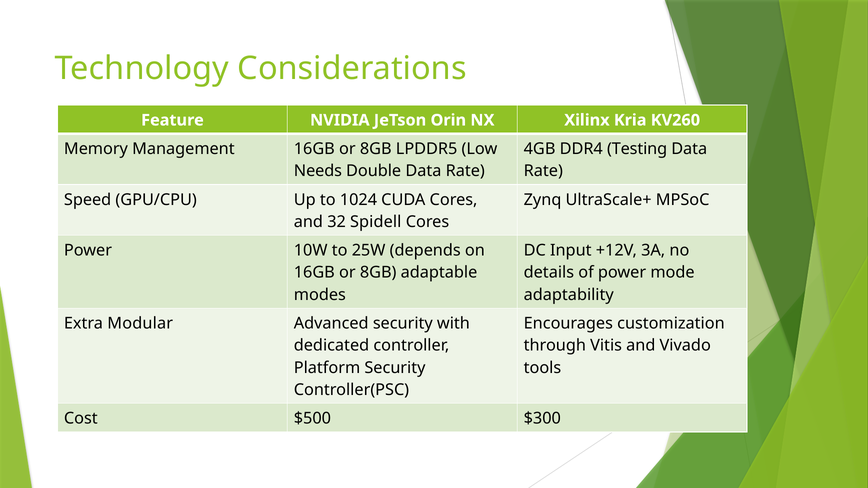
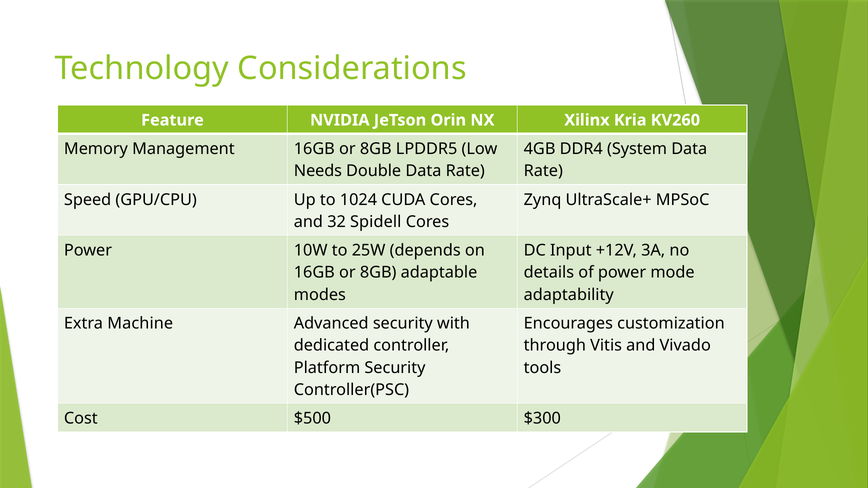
Testing: Testing -> System
Modular: Modular -> Machine
